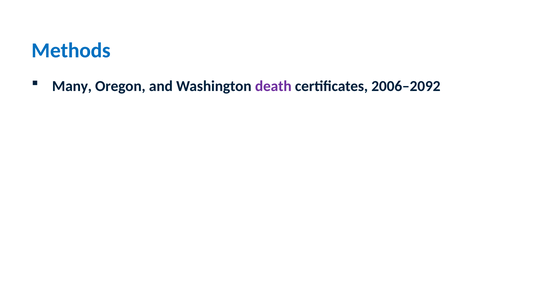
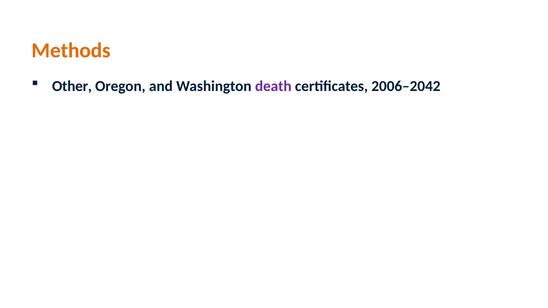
Methods colour: blue -> orange
Many: Many -> Other
2006–2092: 2006–2092 -> 2006–2042
